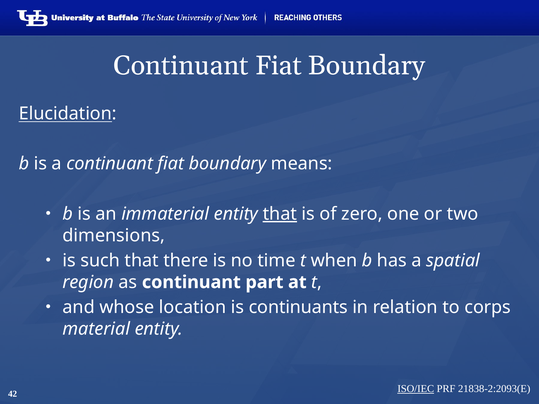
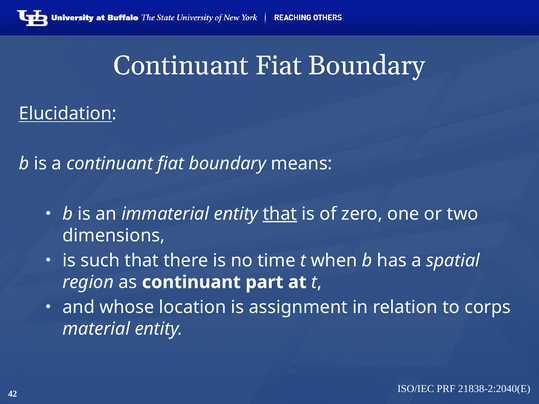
continuants: continuants -> assignment
ISO/IEC underline: present -> none
21838-2:2093(E: 21838-2:2093(E -> 21838-2:2040(E
